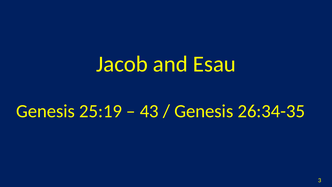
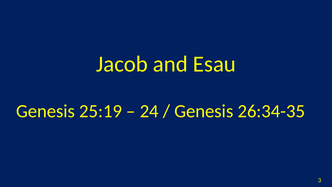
43: 43 -> 24
